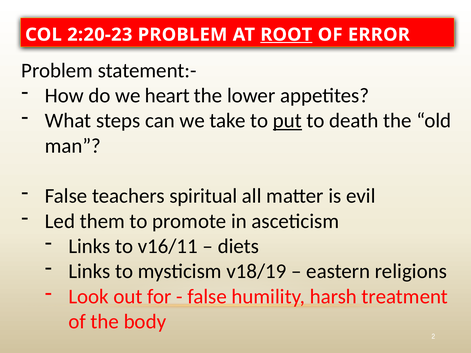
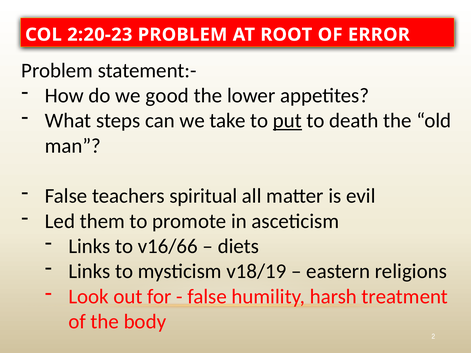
ROOT underline: present -> none
heart: heart -> good
v16/11: v16/11 -> v16/66
